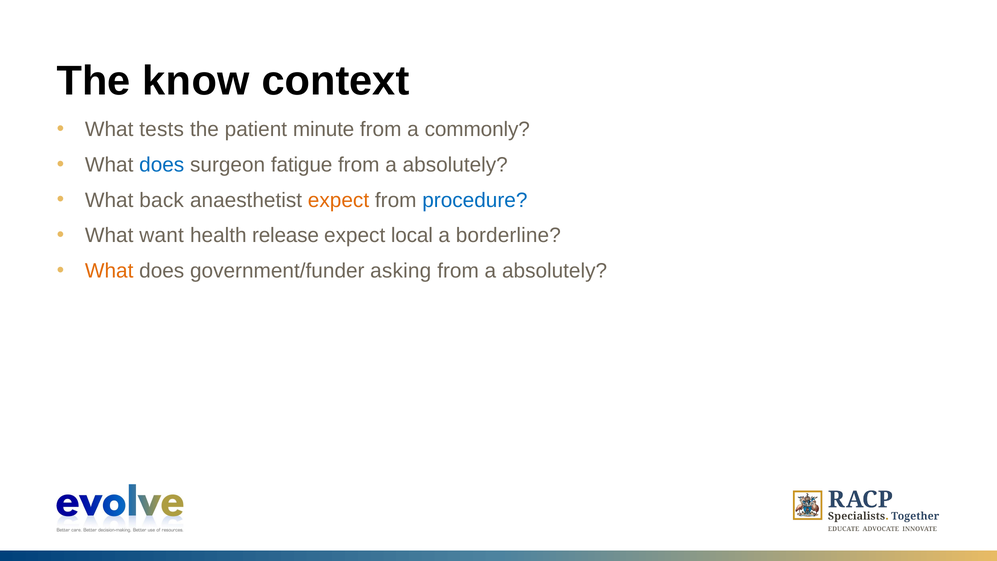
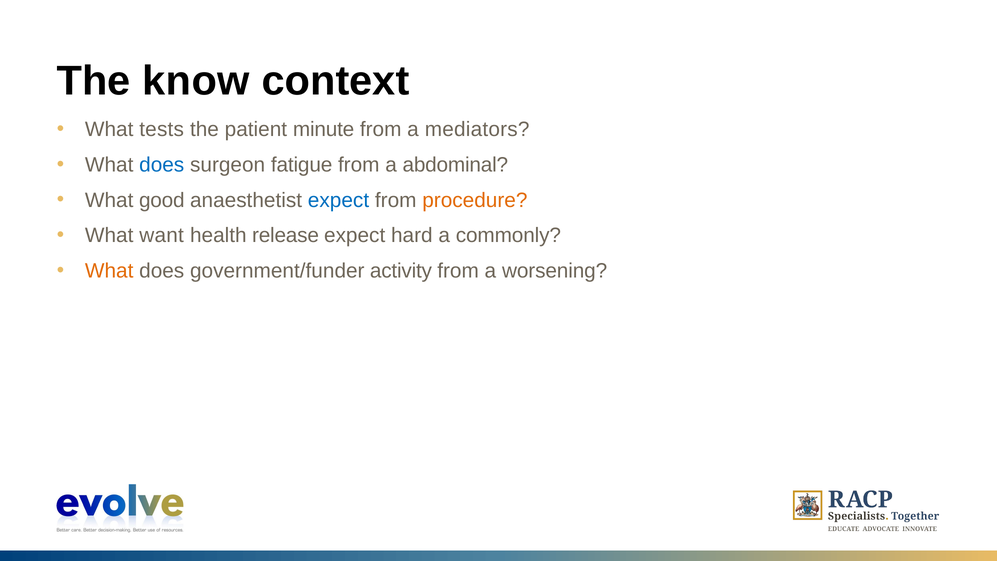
commonly: commonly -> mediators
absolutely at (455, 165): absolutely -> abdominal
back: back -> good
expect at (339, 200) colour: orange -> blue
procedure colour: blue -> orange
local: local -> hard
borderline: borderline -> commonly
asking: asking -> activity
absolutely at (555, 271): absolutely -> worsening
